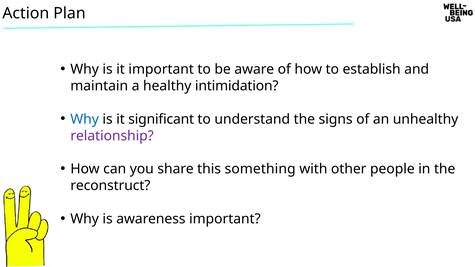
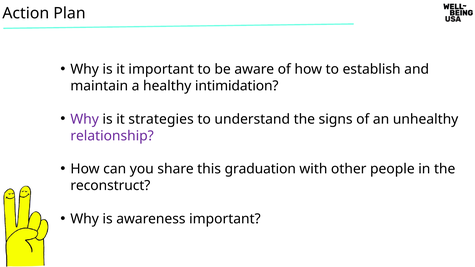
Why at (85, 119) colour: blue -> purple
significant: significant -> strategies
something: something -> graduation
